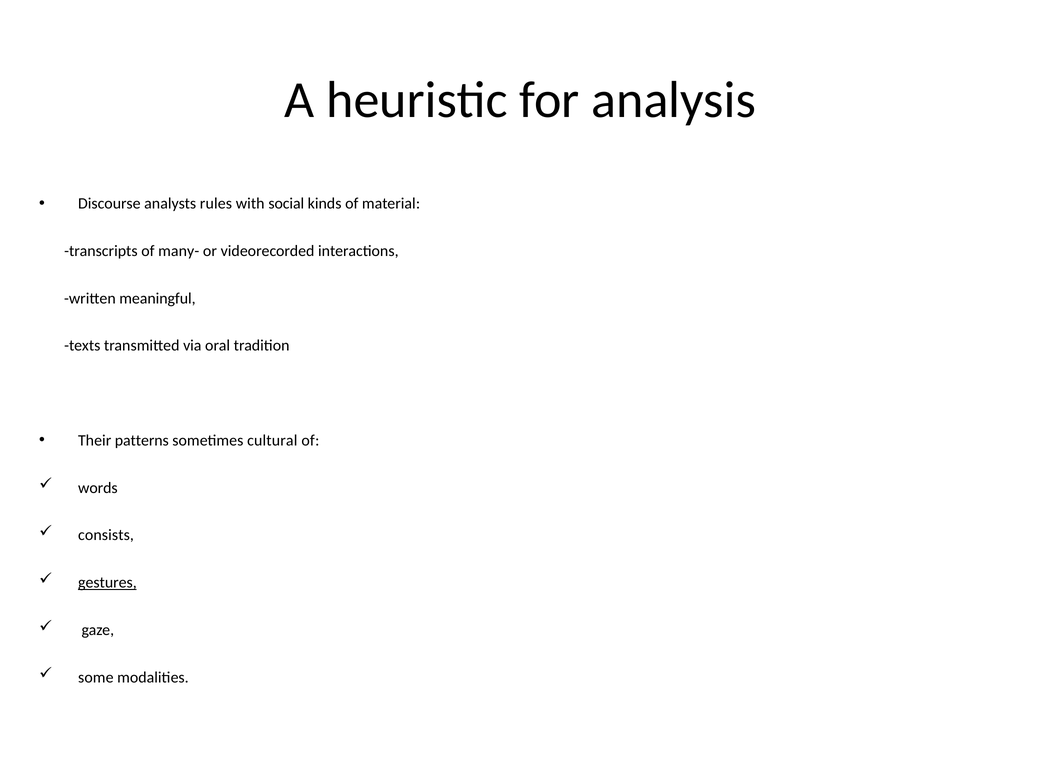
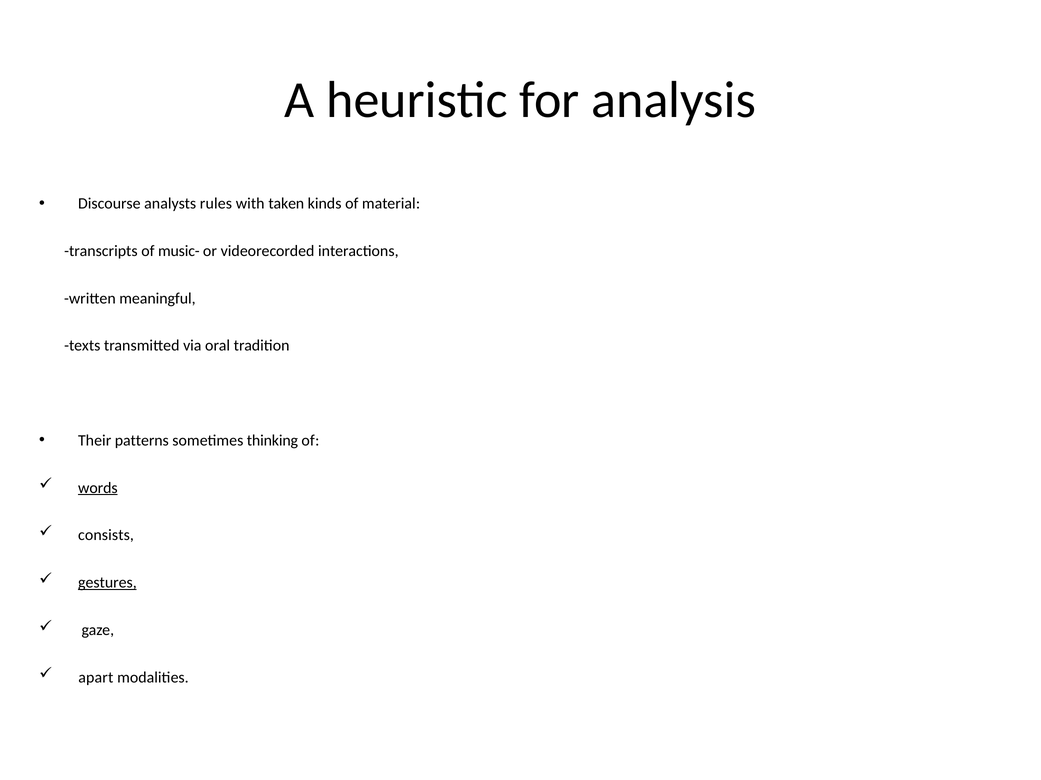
social: social -> taken
many-: many- -> music-
cultural: cultural -> thinking
words underline: none -> present
some: some -> apart
